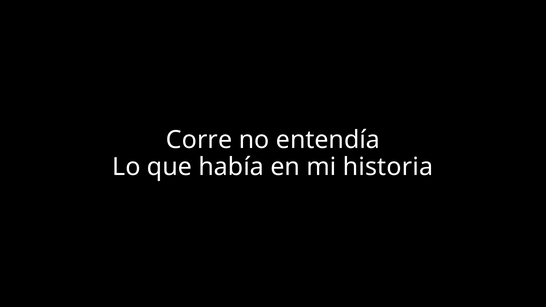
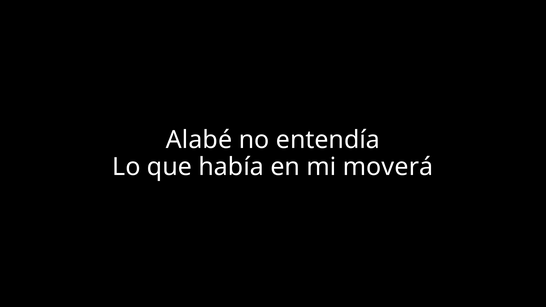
Corre: Corre -> Alabé
historia: historia -> moverá
